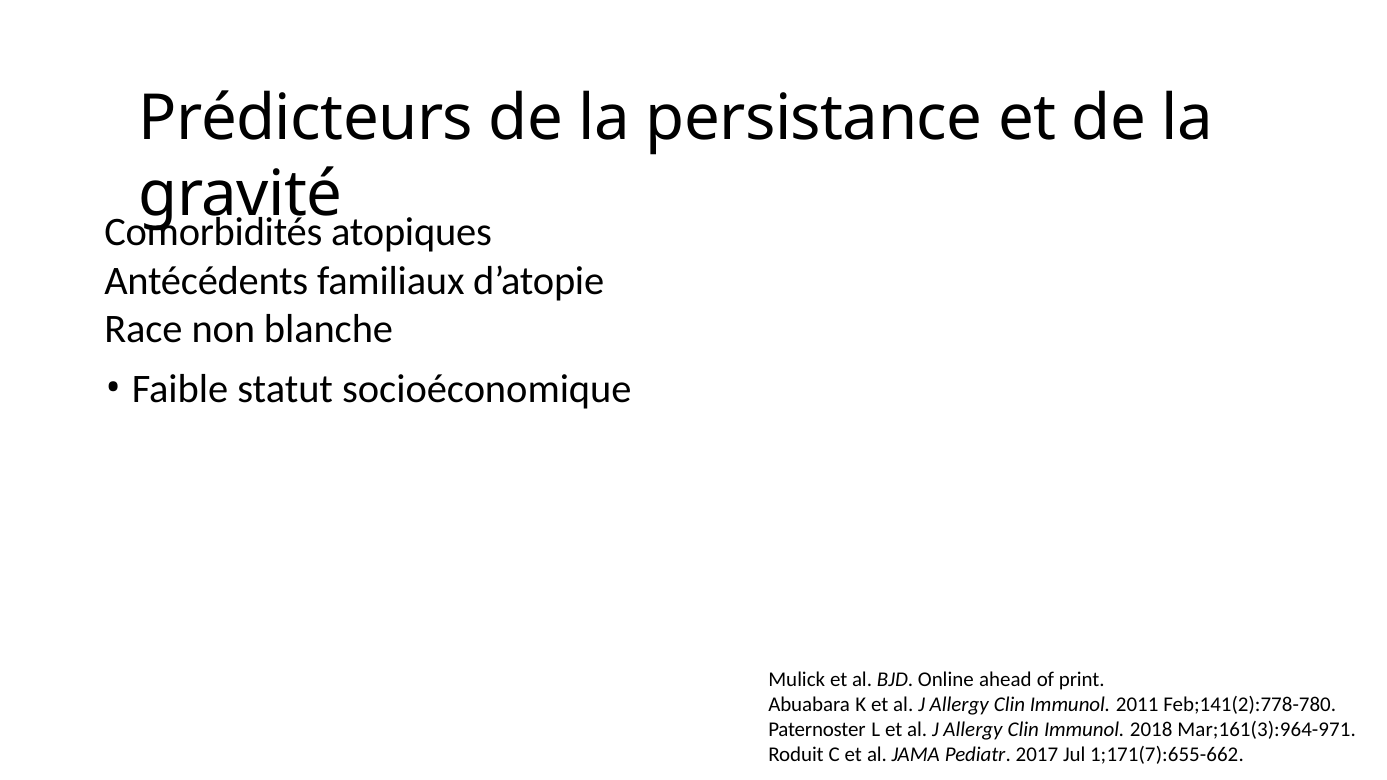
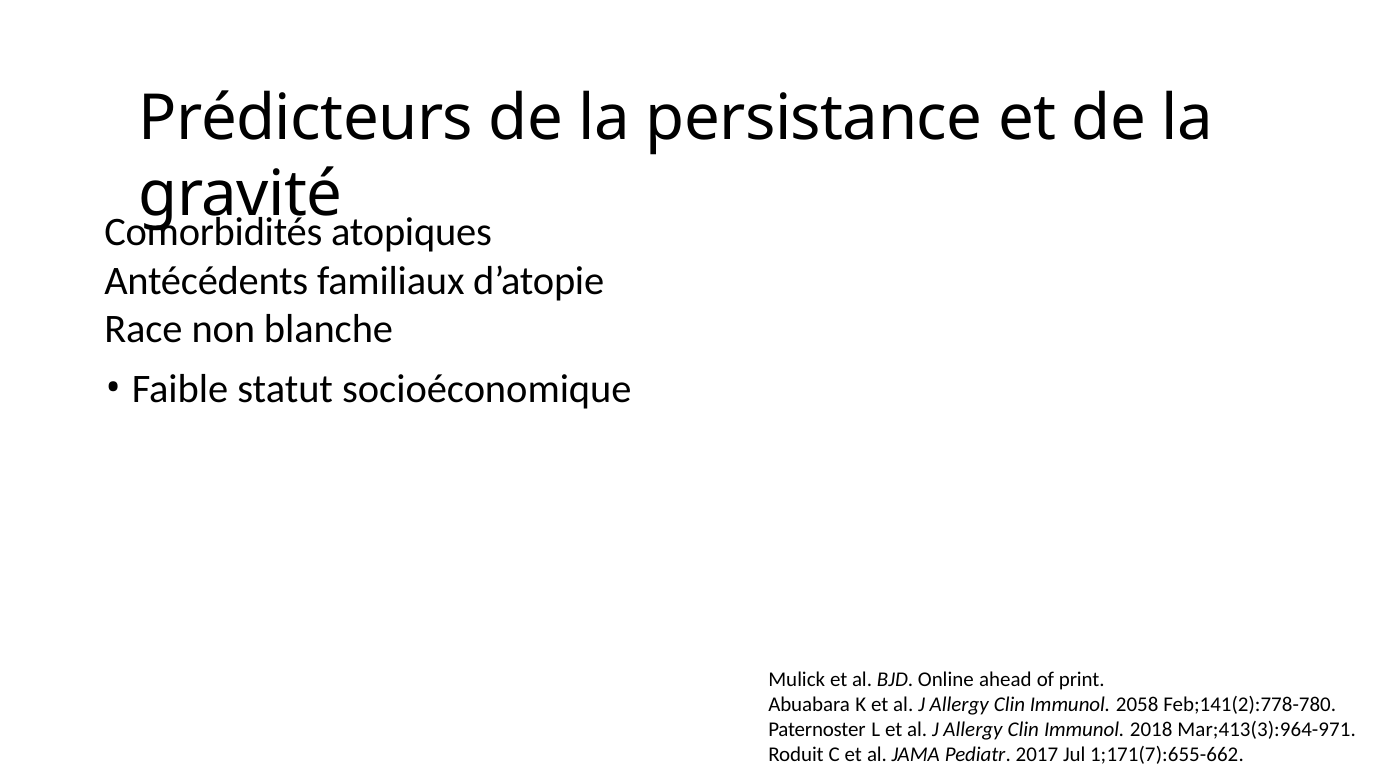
2011: 2011 -> 2058
Mar;161(3):964-971: Mar;161(3):964-971 -> Mar;413(3):964-971
